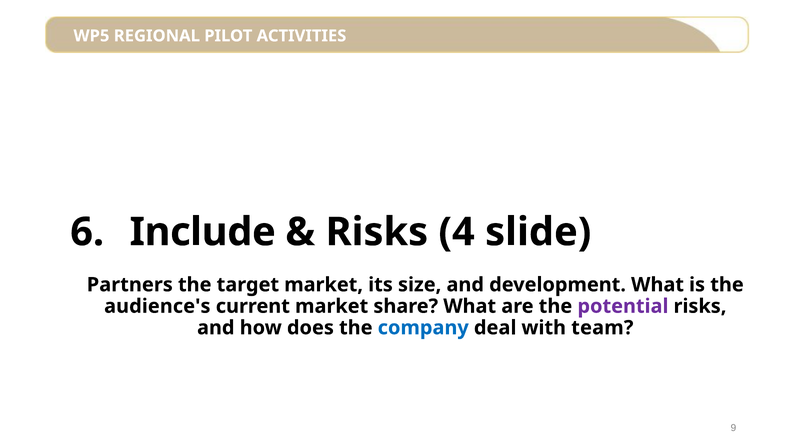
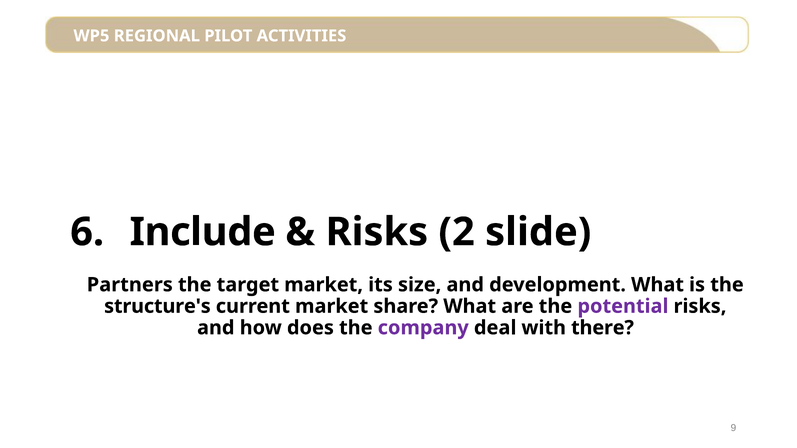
4: 4 -> 2
audience's: audience's -> structure's
company colour: blue -> purple
team: team -> there
